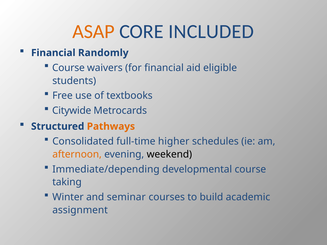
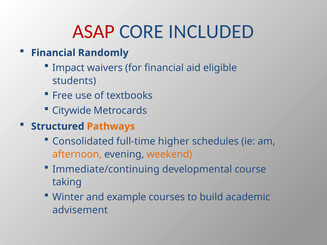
ASAP colour: orange -> red
Course at (68, 68): Course -> Impact
weekend colour: black -> orange
Immediate/depending: Immediate/depending -> Immediate/continuing
seminar: seminar -> example
assignment: assignment -> advisement
